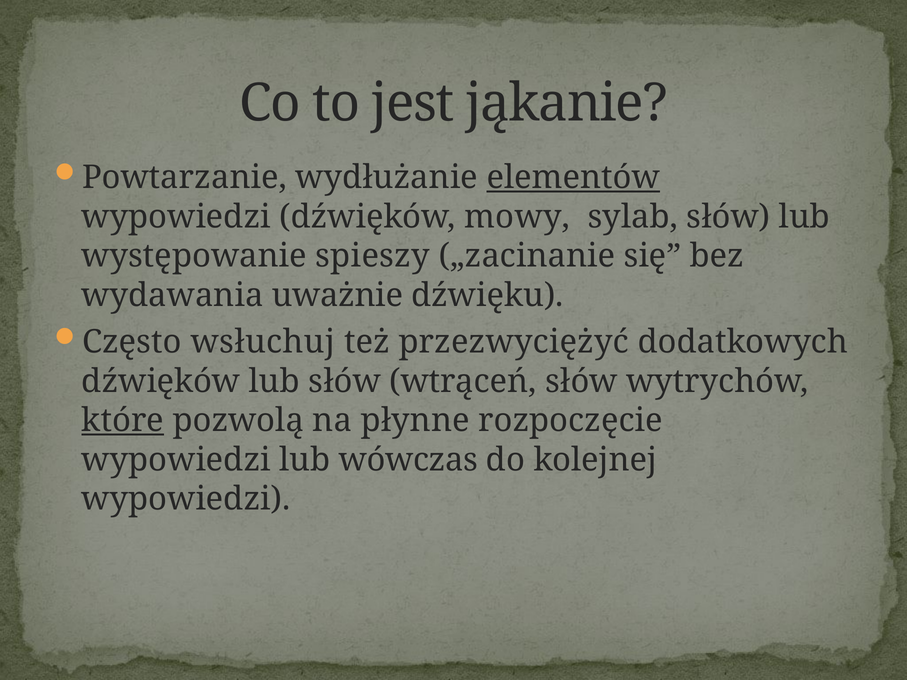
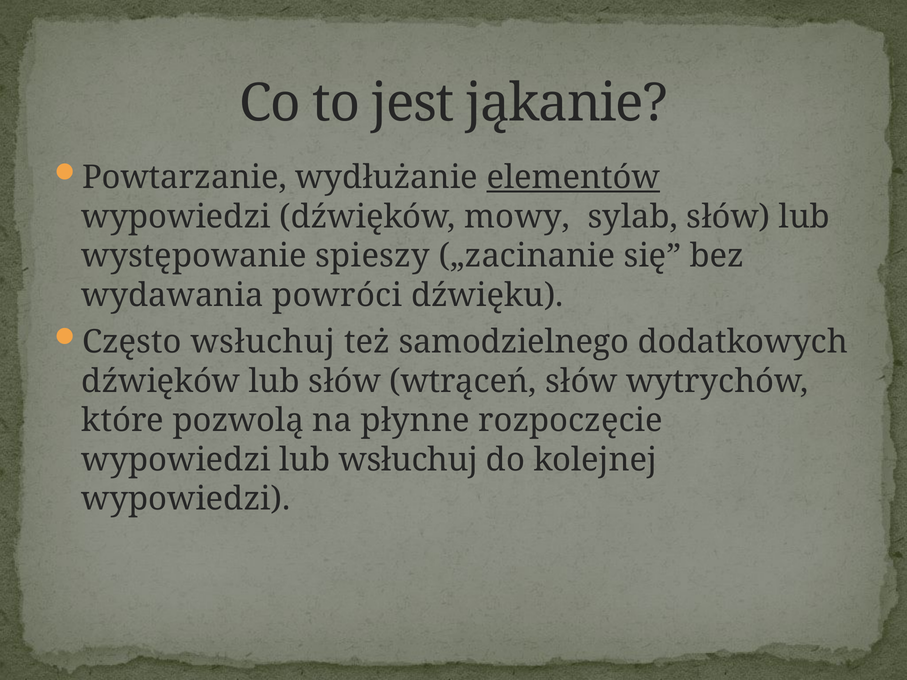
uważnie: uważnie -> powróci
przezwyciężyć: przezwyciężyć -> samodzielnego
które underline: present -> none
lub wówczas: wówczas -> wsłuchuj
